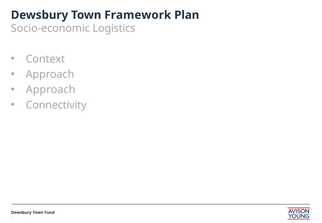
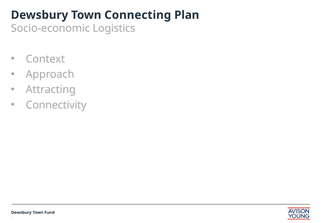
Framework: Framework -> Connecting
Approach at (51, 90): Approach -> Attracting
